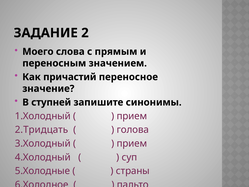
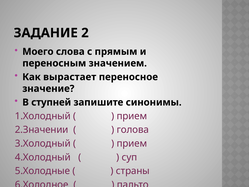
причастий: причастий -> вырастает
2.Тридцать: 2.Тридцать -> 2.Значении
